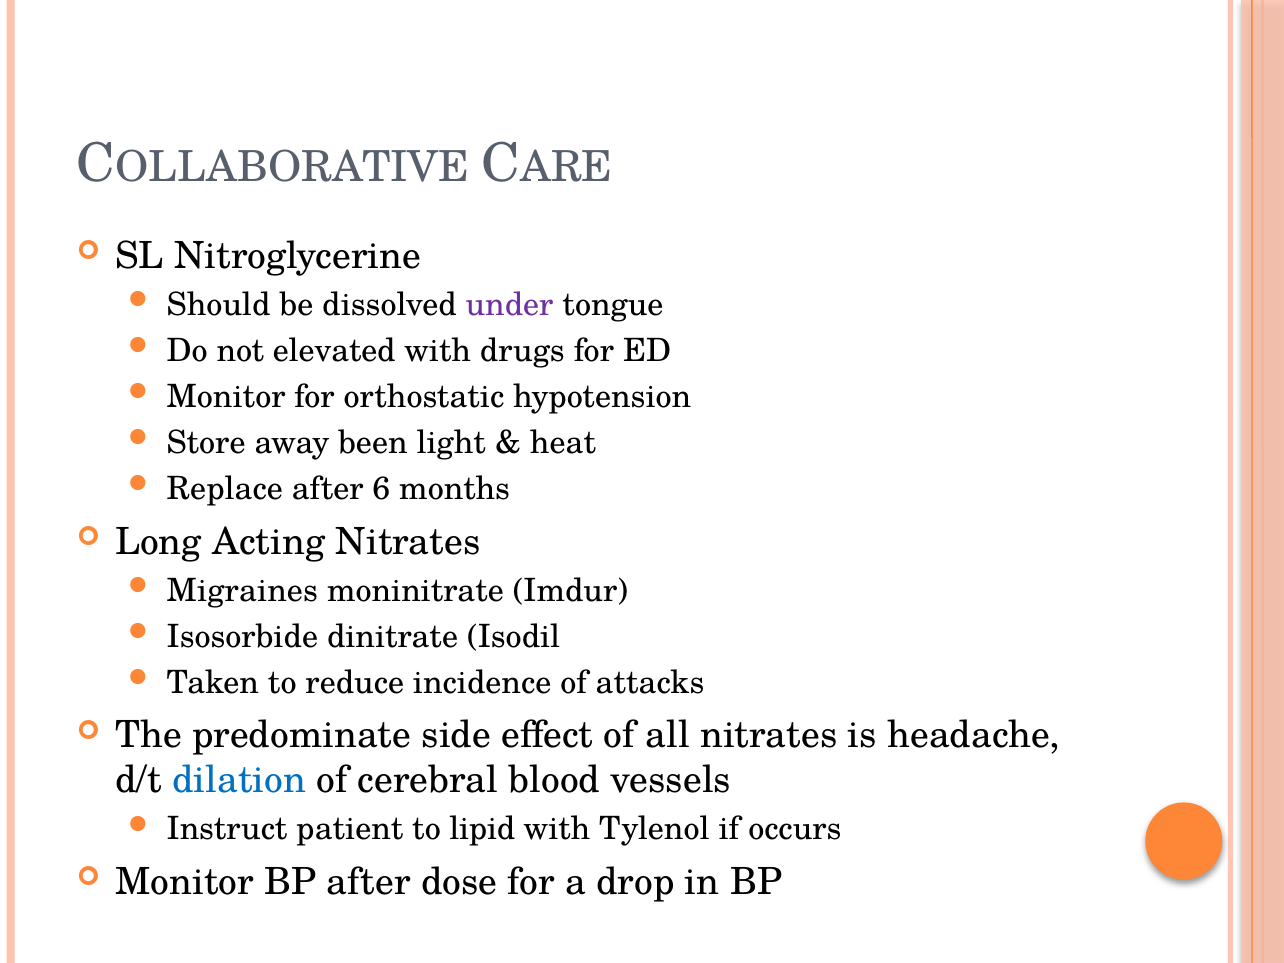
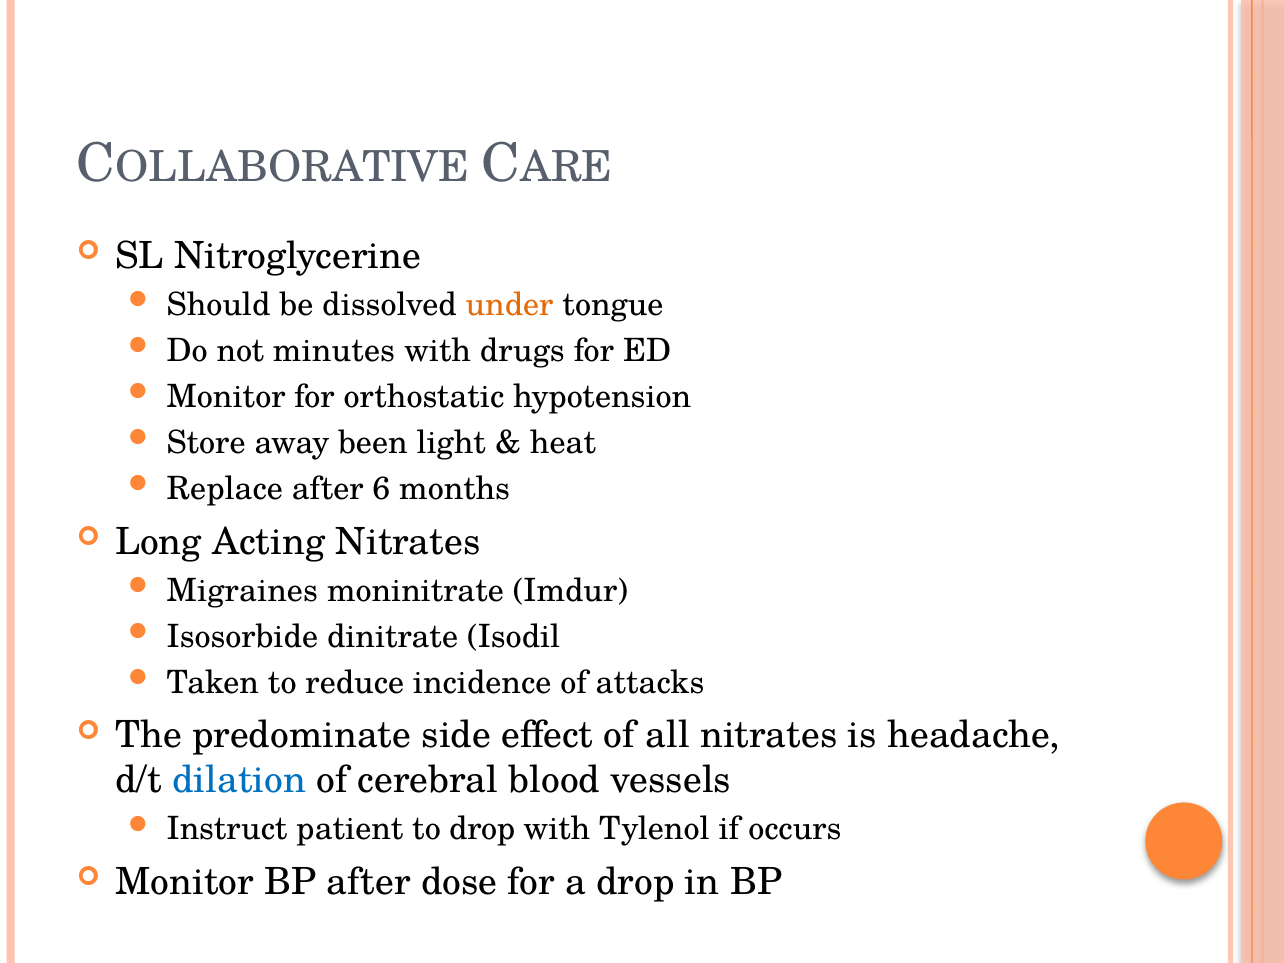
under colour: purple -> orange
elevated: elevated -> minutes
to lipid: lipid -> drop
